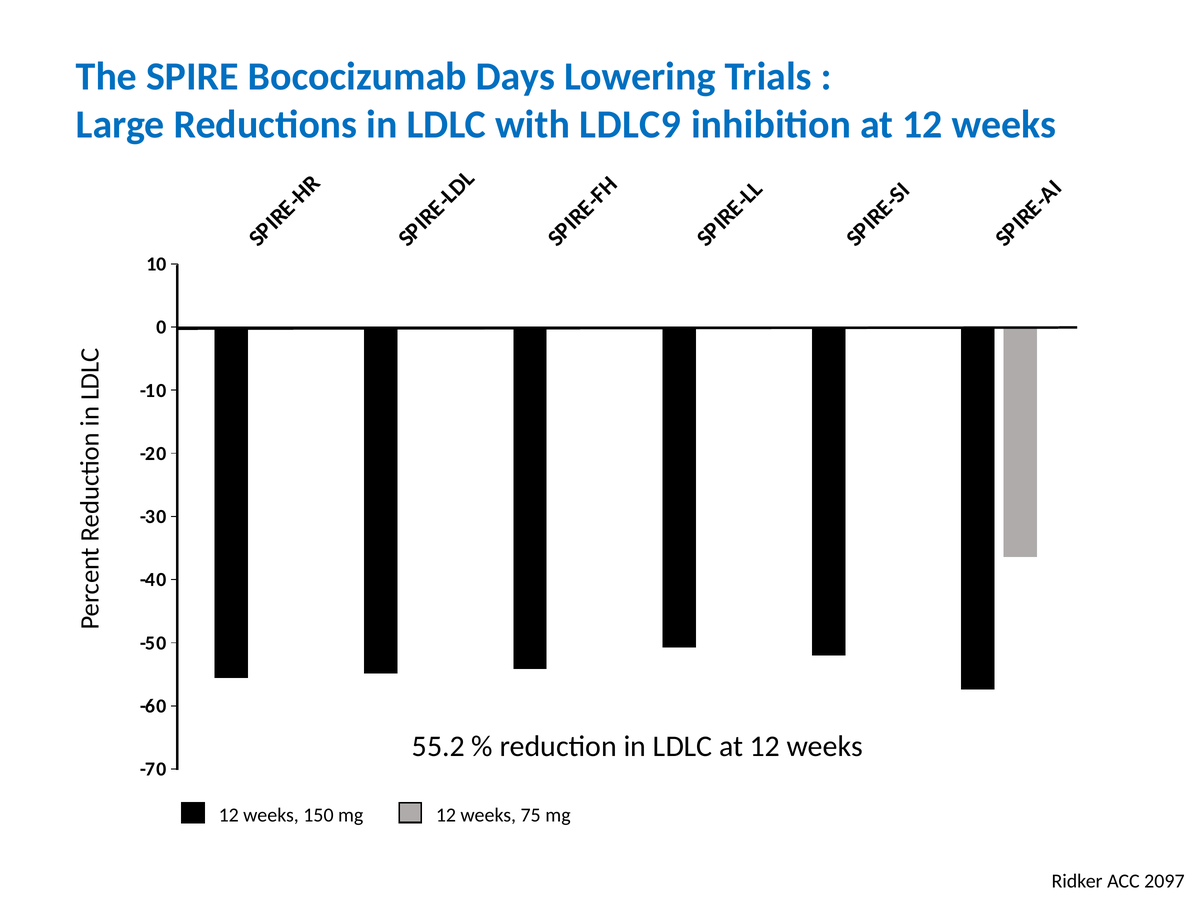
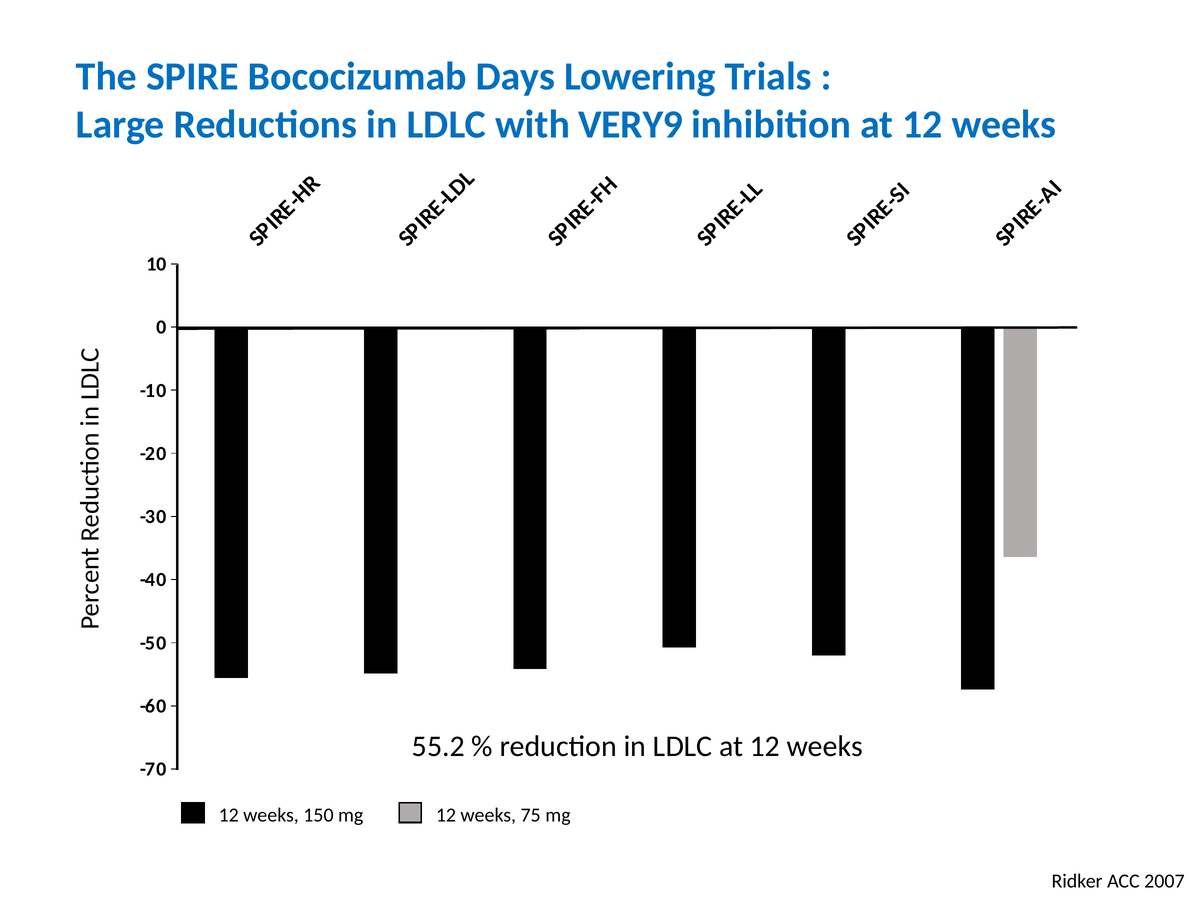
LDLC9: LDLC9 -> VERY9
2097: 2097 -> 2007
